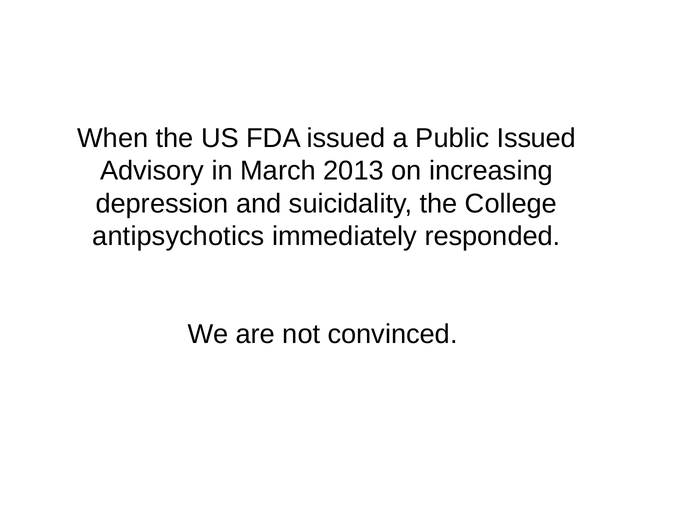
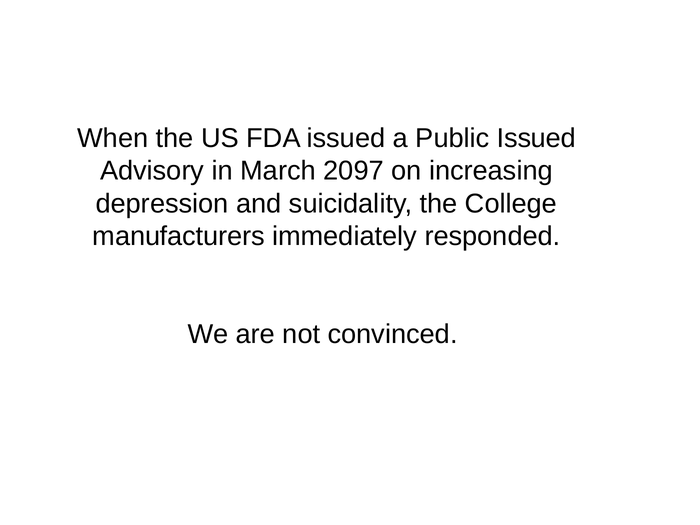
2013: 2013 -> 2097
antipsychotics: antipsychotics -> manufacturers
